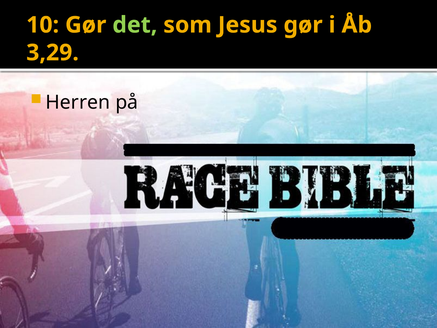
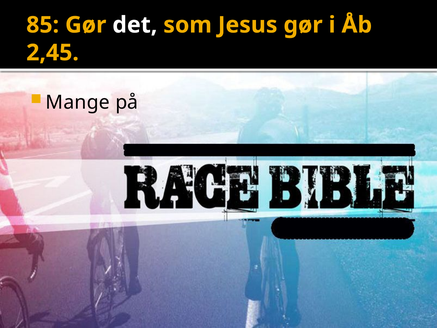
10: 10 -> 85
det colour: light green -> white
3,29: 3,29 -> 2,45
Herren: Herren -> Mange
